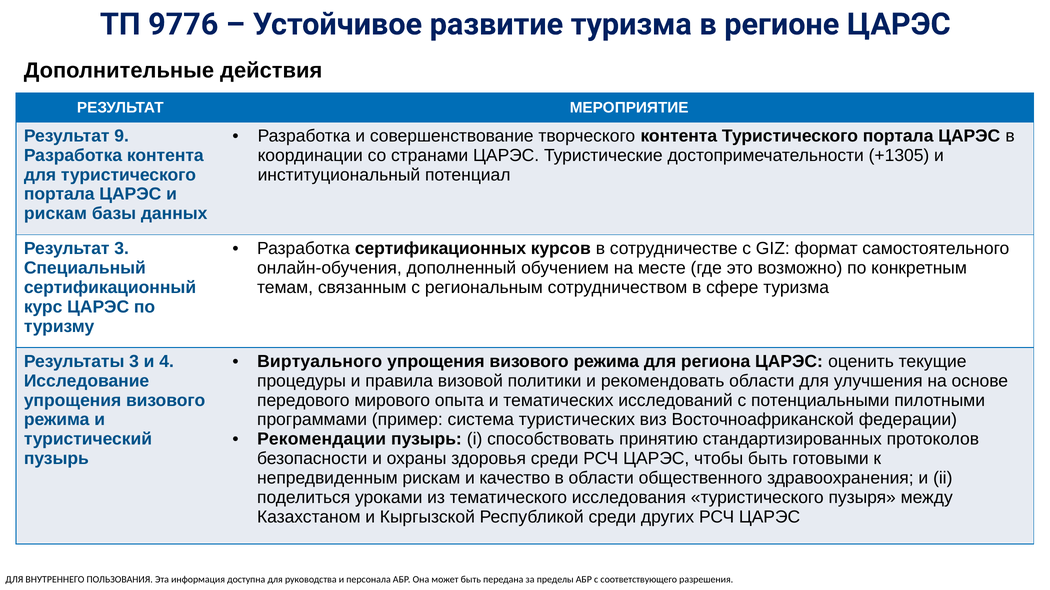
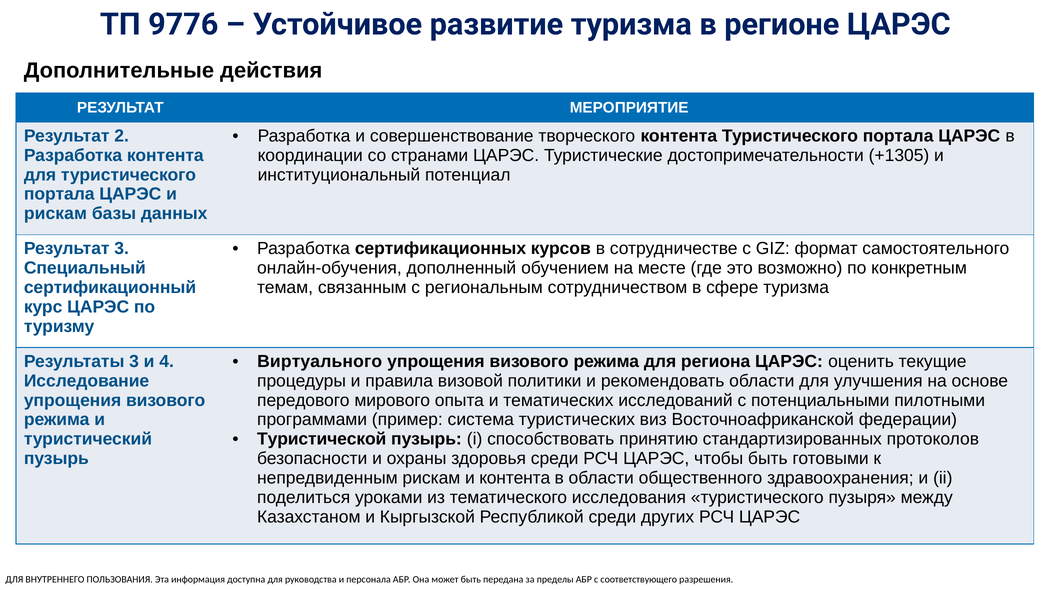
9: 9 -> 2
Рекомендации: Рекомендации -> Туристической
и качество: качество -> контента
